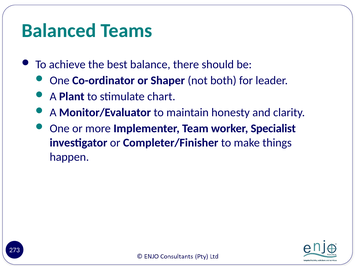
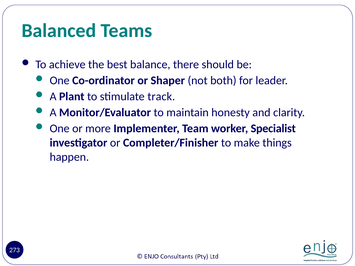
chart: chart -> track
